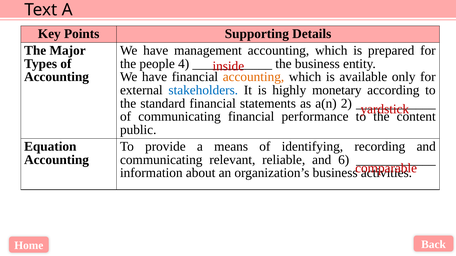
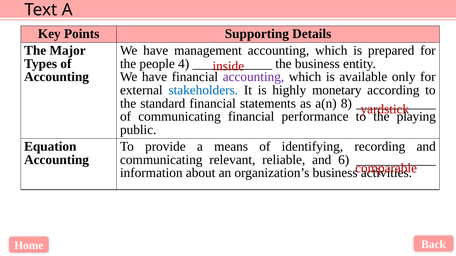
accounting at (253, 77) colour: orange -> purple
2: 2 -> 8
content: content -> playing
